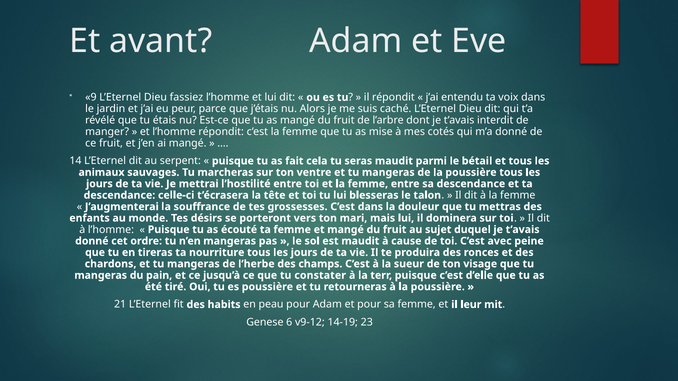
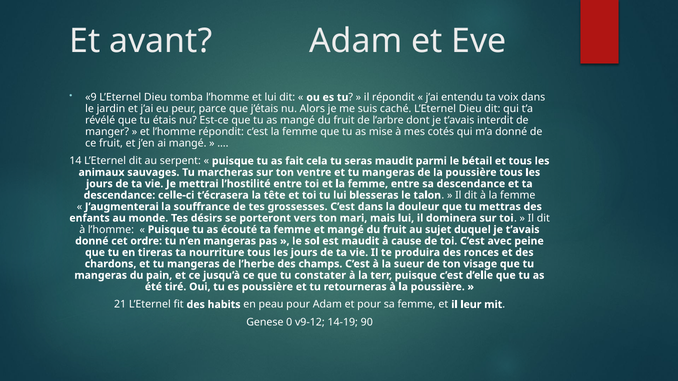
fassiez: fassiez -> tomba
6: 6 -> 0
23: 23 -> 90
